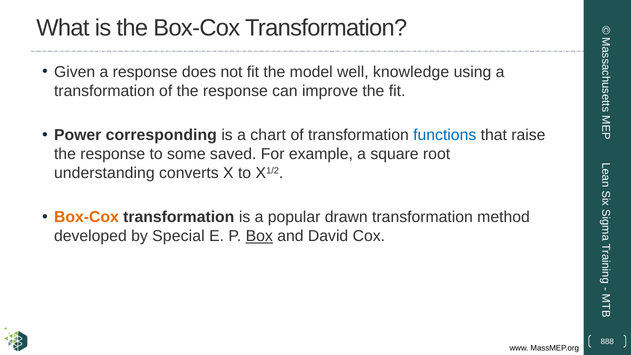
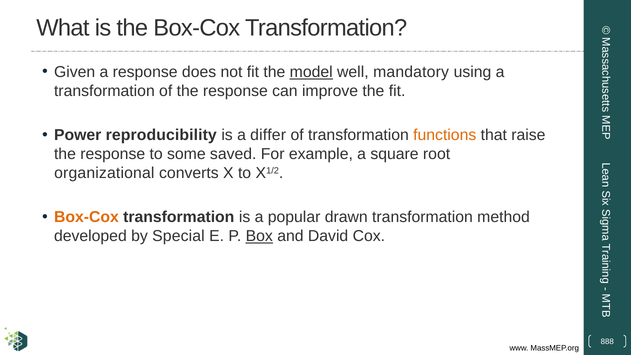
model underline: none -> present
knowledge: knowledge -> mandatory
corresponding: corresponding -> reproducibility
chart: chart -> differ
functions colour: blue -> orange
understanding: understanding -> organizational
